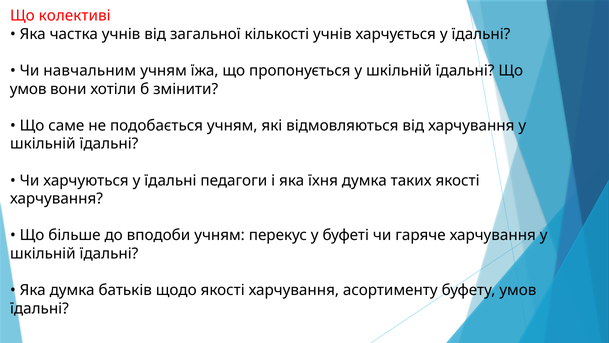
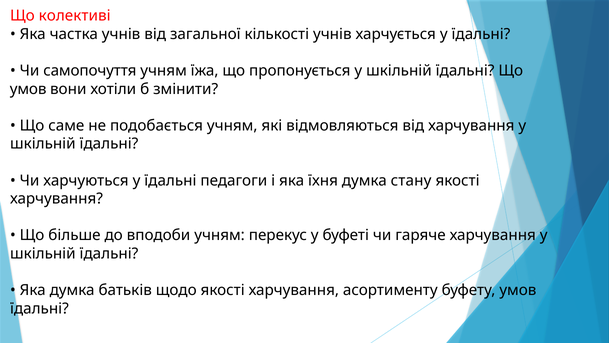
навчальним: навчальним -> самопочуття
таких: таких -> стану
